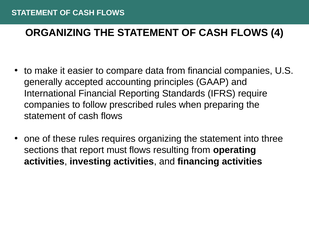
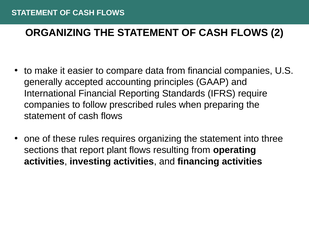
4: 4 -> 2
must: must -> plant
